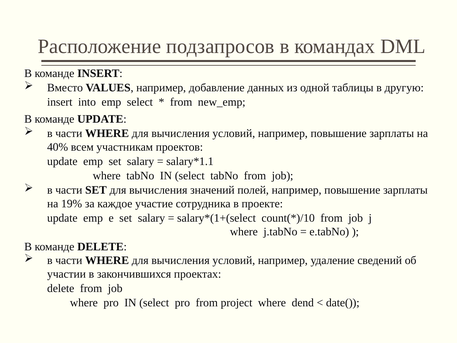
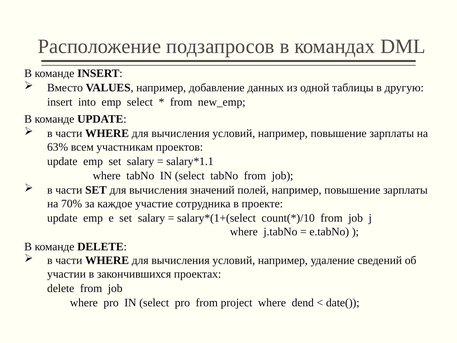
40%: 40% -> 63%
19%: 19% -> 70%
